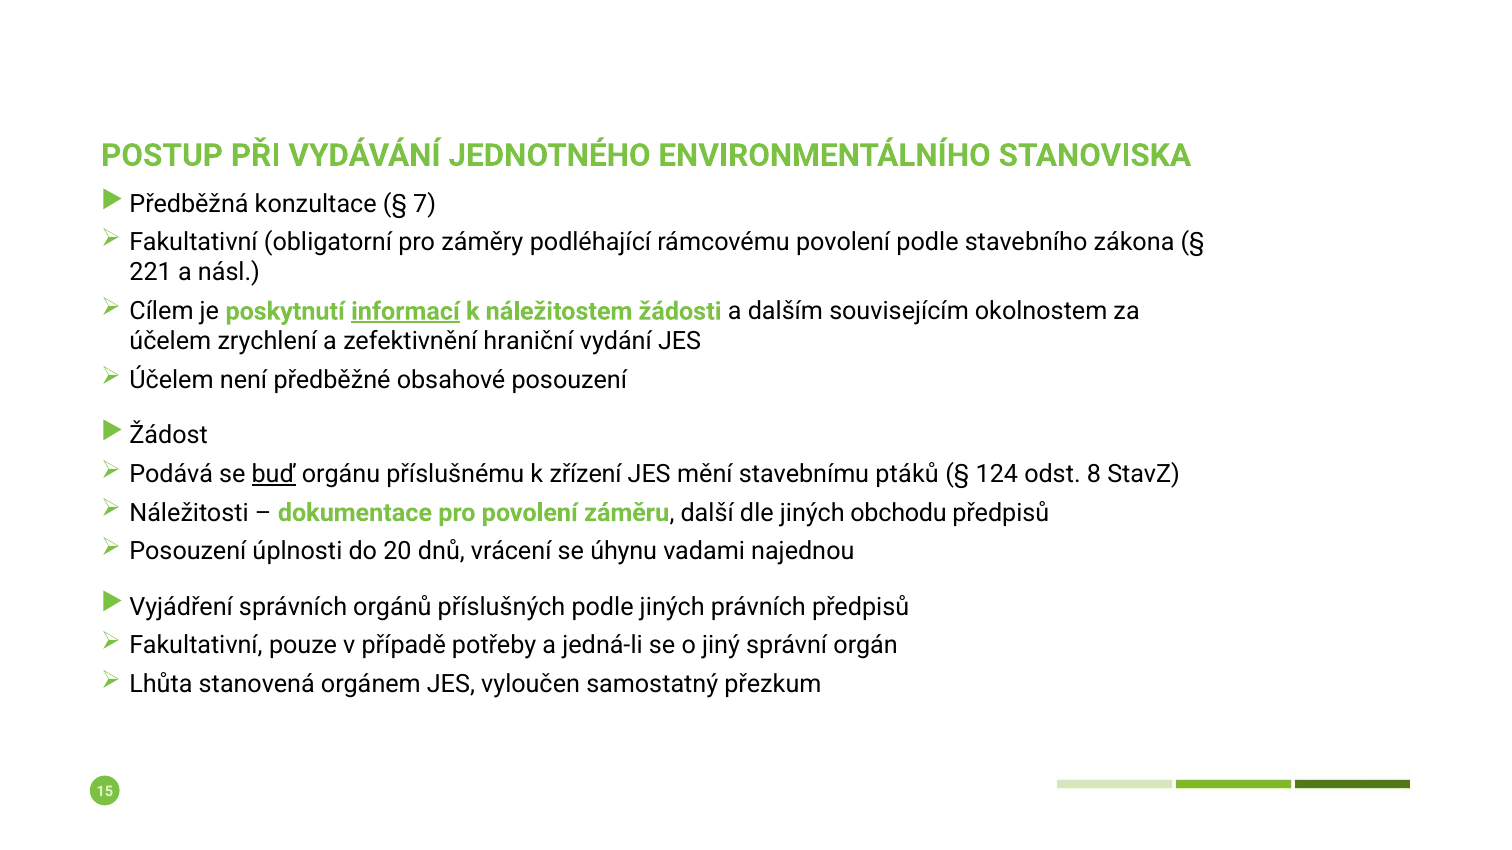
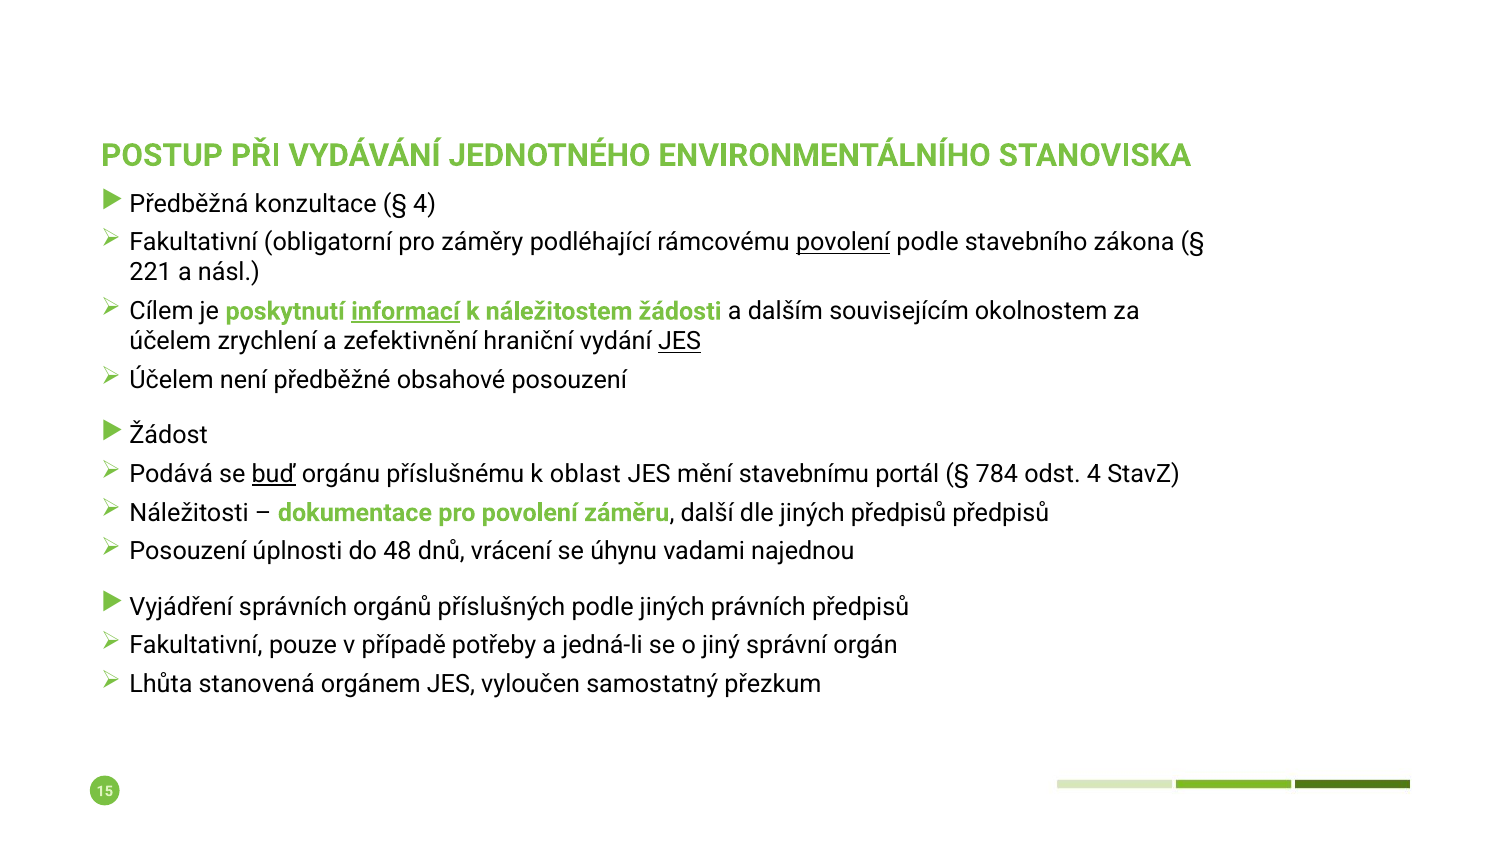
7 at (425, 204): 7 -> 4
povolení at (843, 243) underline: none -> present
JES at (680, 342) underline: none -> present
zřízení: zřízení -> oblast
ptáků: ptáků -> portál
124: 124 -> 784
odst 8: 8 -> 4
jiných obchodu: obchodu -> předpisů
20: 20 -> 48
